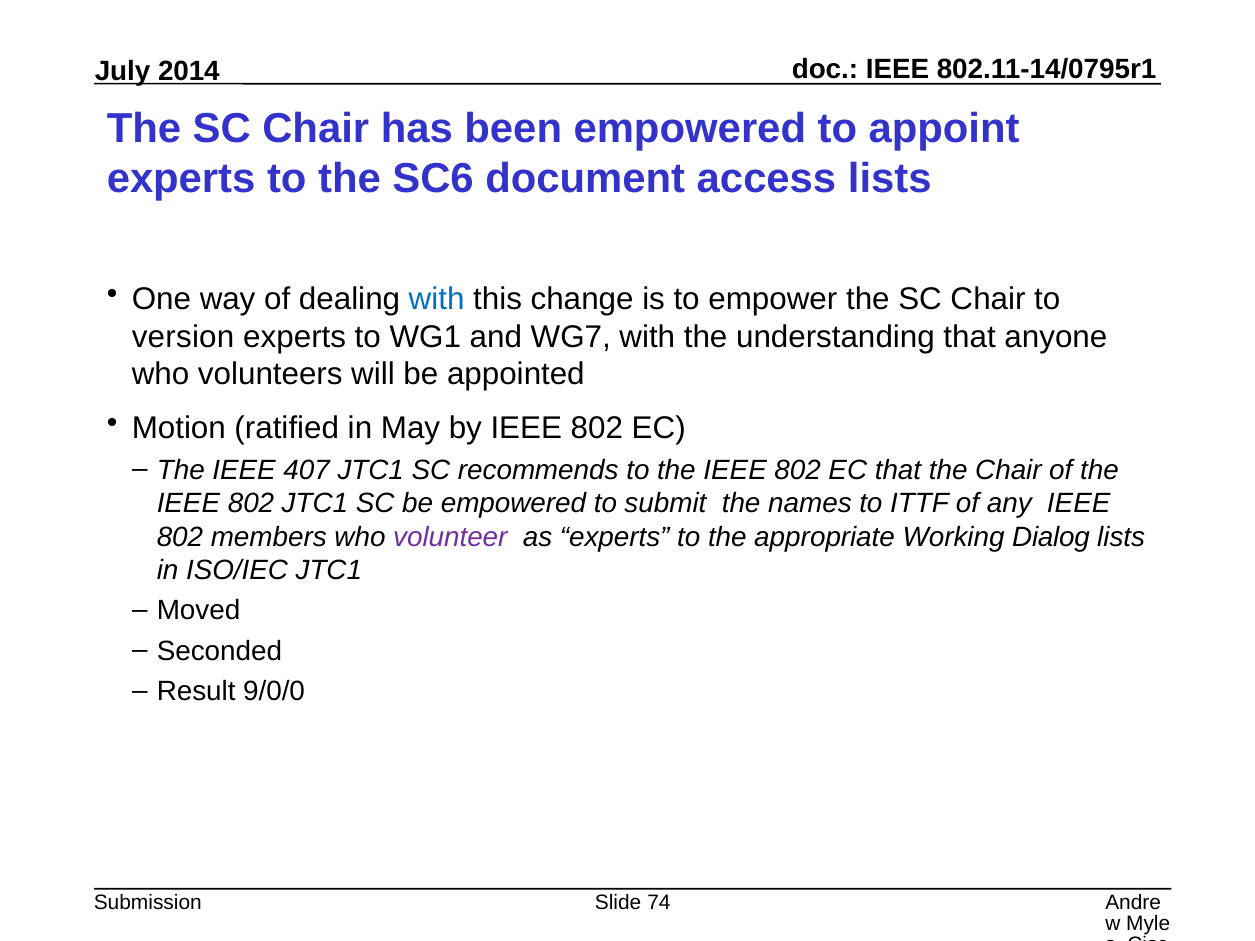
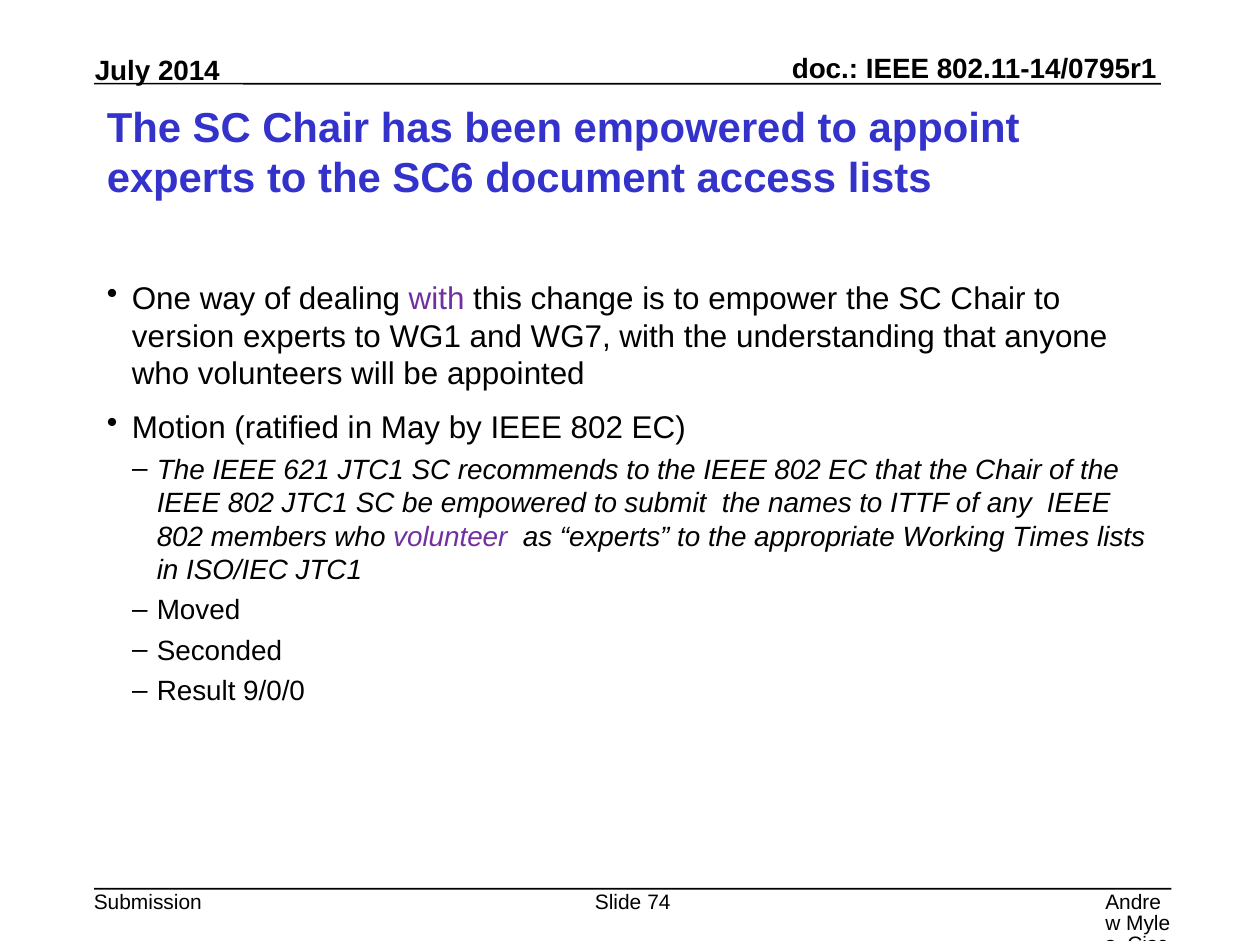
with at (437, 299) colour: blue -> purple
407: 407 -> 621
Dialog: Dialog -> Times
